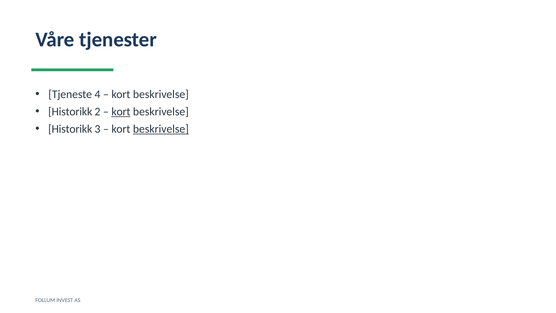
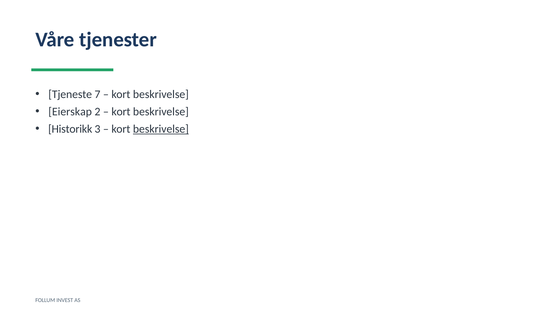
4: 4 -> 7
Historikk at (70, 112): Historikk -> Eierskap
kort at (121, 112) underline: present -> none
